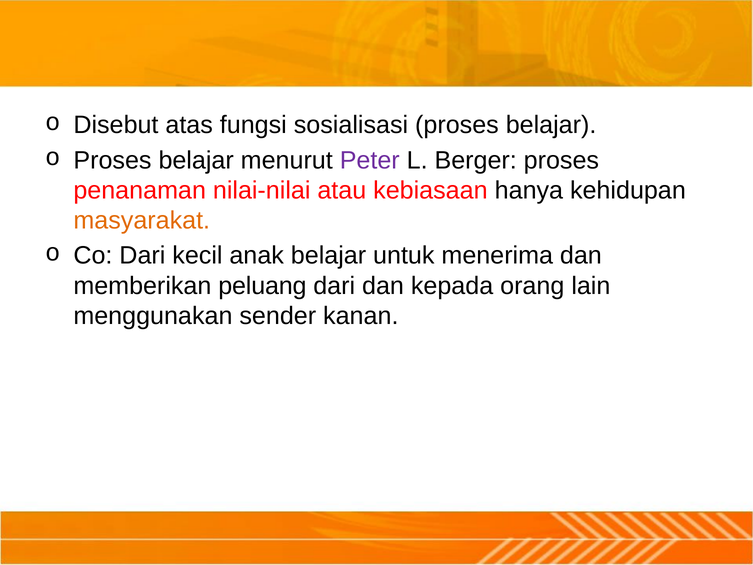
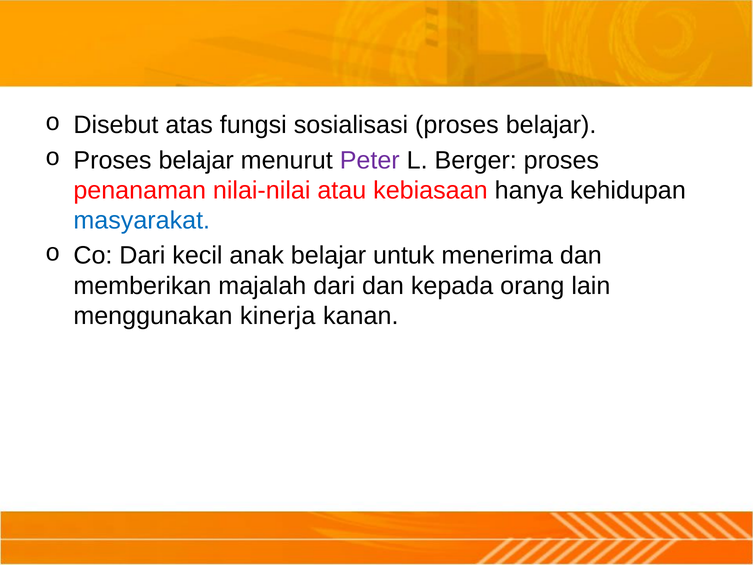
masyarakat colour: orange -> blue
peluang: peluang -> majalah
sender: sender -> kinerja
